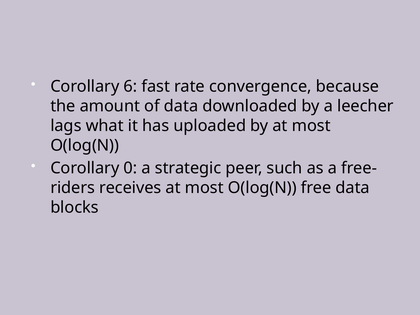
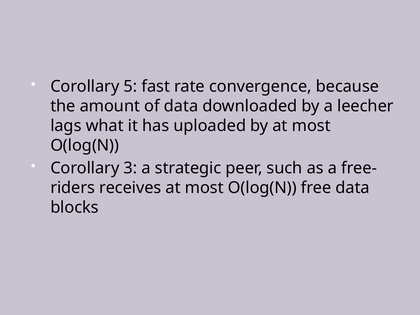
6: 6 -> 5
0: 0 -> 3
